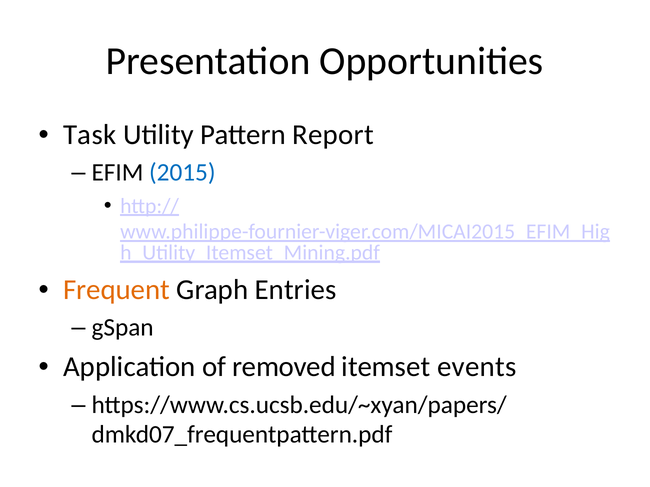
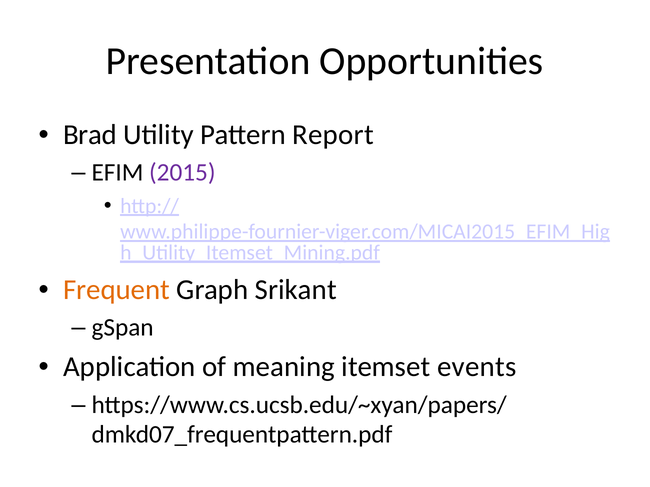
Task: Task -> Brad
2015 colour: blue -> purple
Entries: Entries -> Srikant
removed: removed -> meaning
